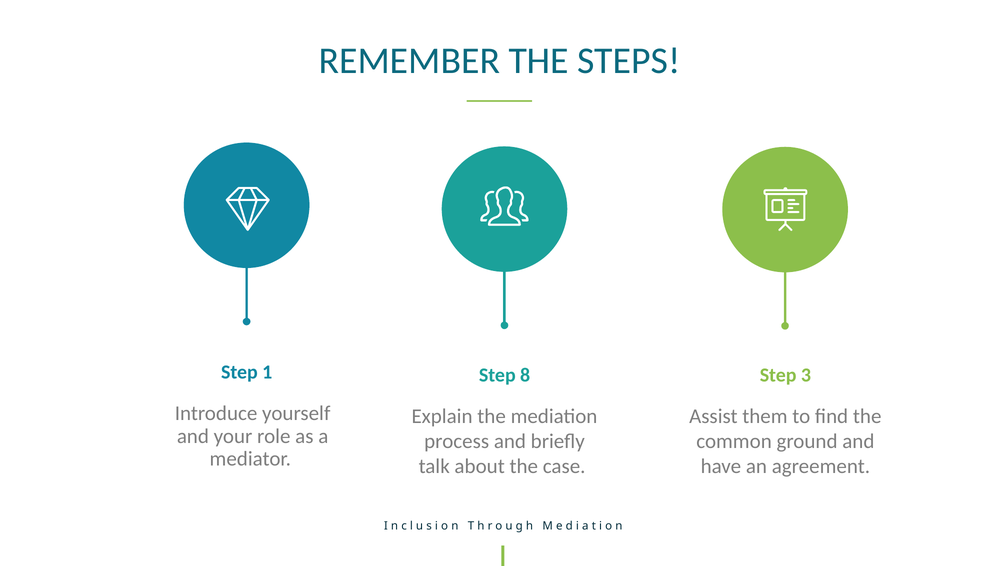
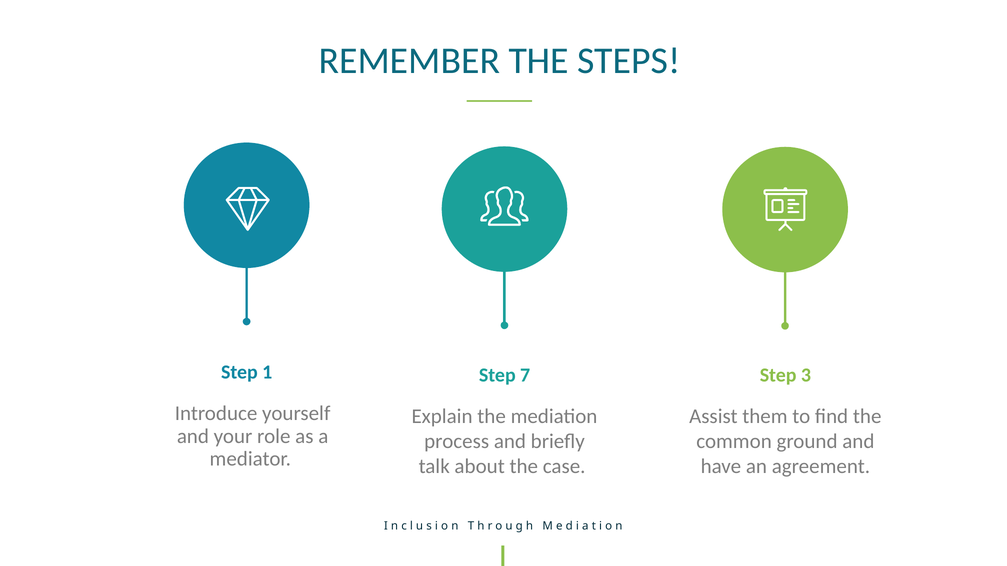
8: 8 -> 7
